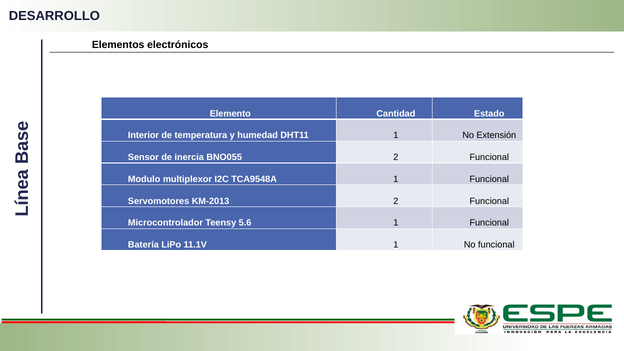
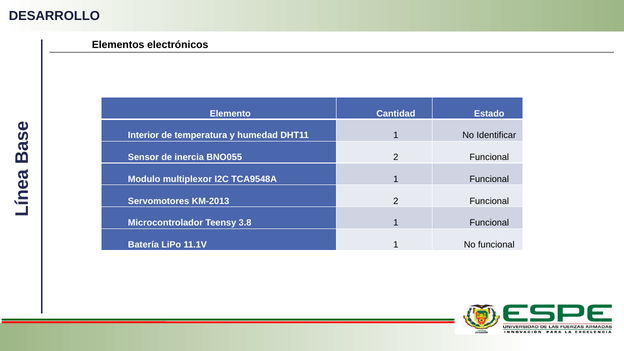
Extensión: Extensión -> Identificar
5.6: 5.6 -> 3.8
